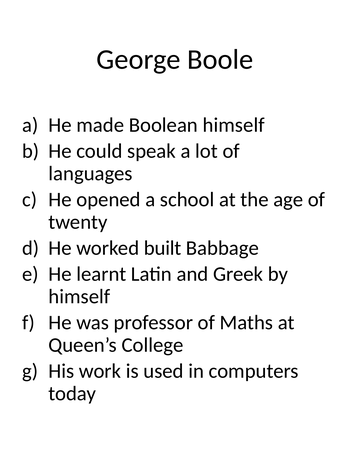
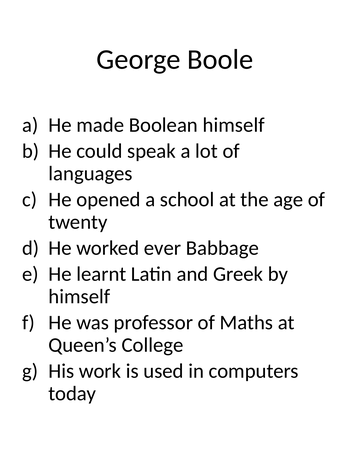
built: built -> ever
